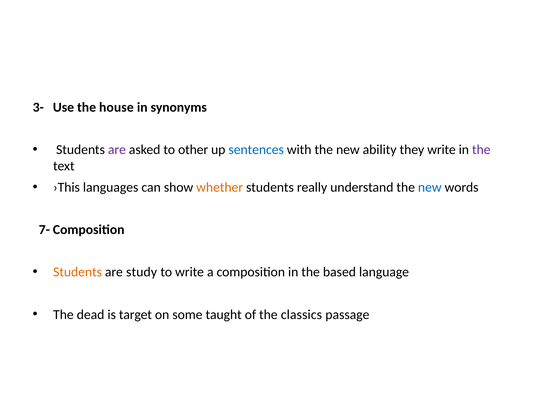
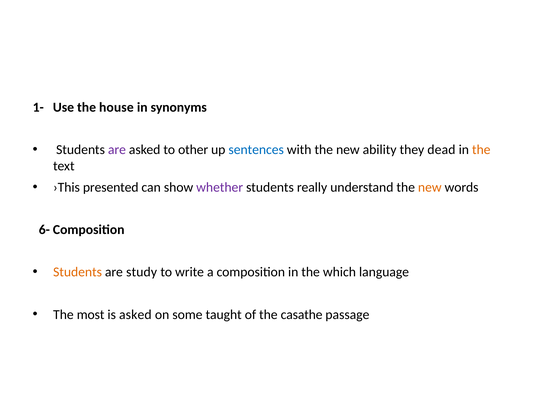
3-: 3- -> 1-
they write: write -> dead
the at (481, 150) colour: purple -> orange
languages: languages -> presented
whether colour: orange -> purple
new at (430, 187) colour: blue -> orange
7-: 7- -> 6-
based: based -> which
dead: dead -> most
is target: target -> asked
classics: classics -> casathe
